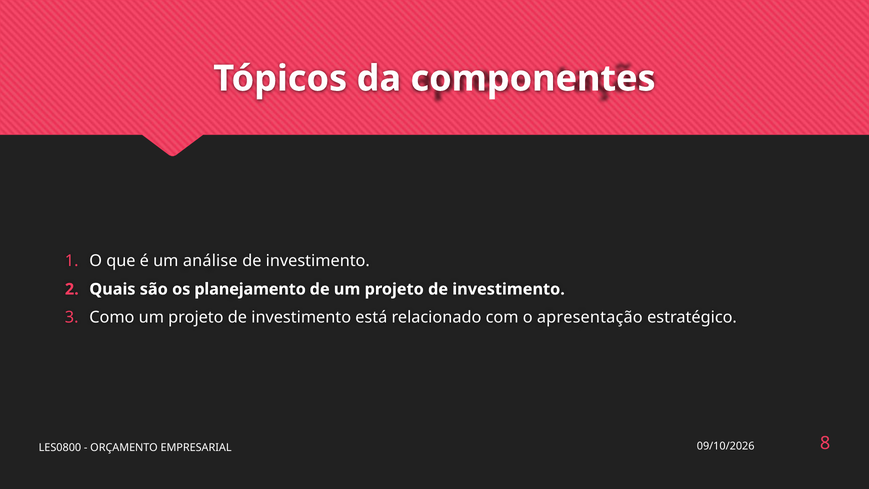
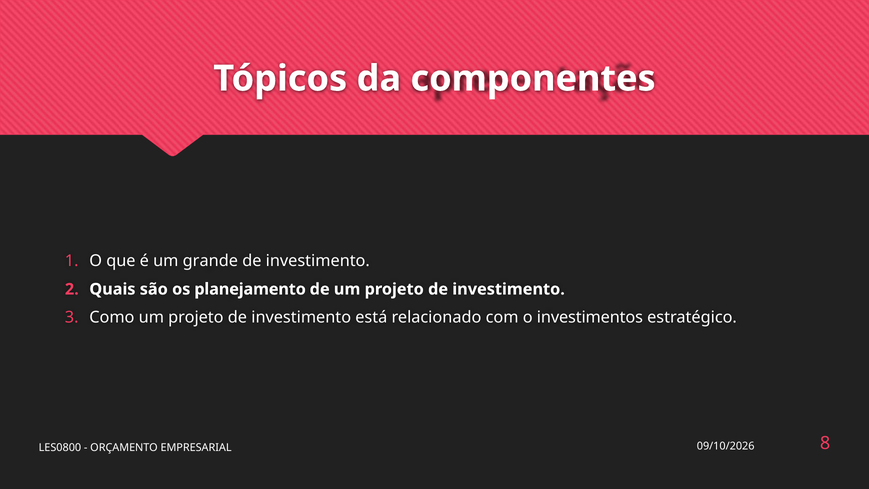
análise: análise -> grande
apresentação: apresentação -> investimentos
